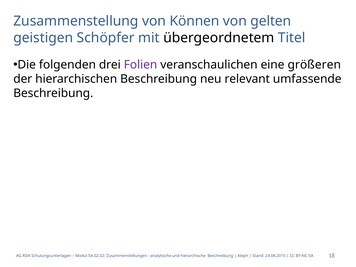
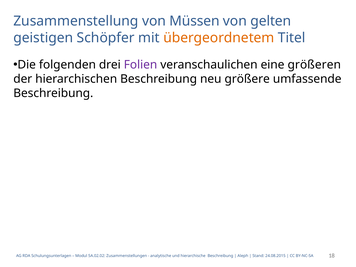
Können: Können -> Müssen
übergeordnetem colour: black -> orange
relevant: relevant -> größere
